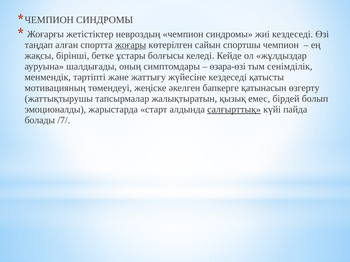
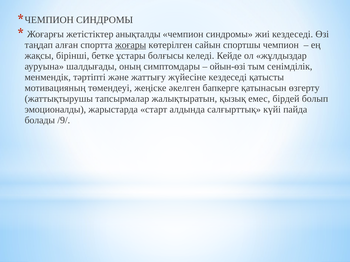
невроздың: невроздың -> анықталды
өзара-өзі: өзара-өзі -> ойын-өзі
салғырттық underline: present -> none
/7/: /7/ -> /9/
